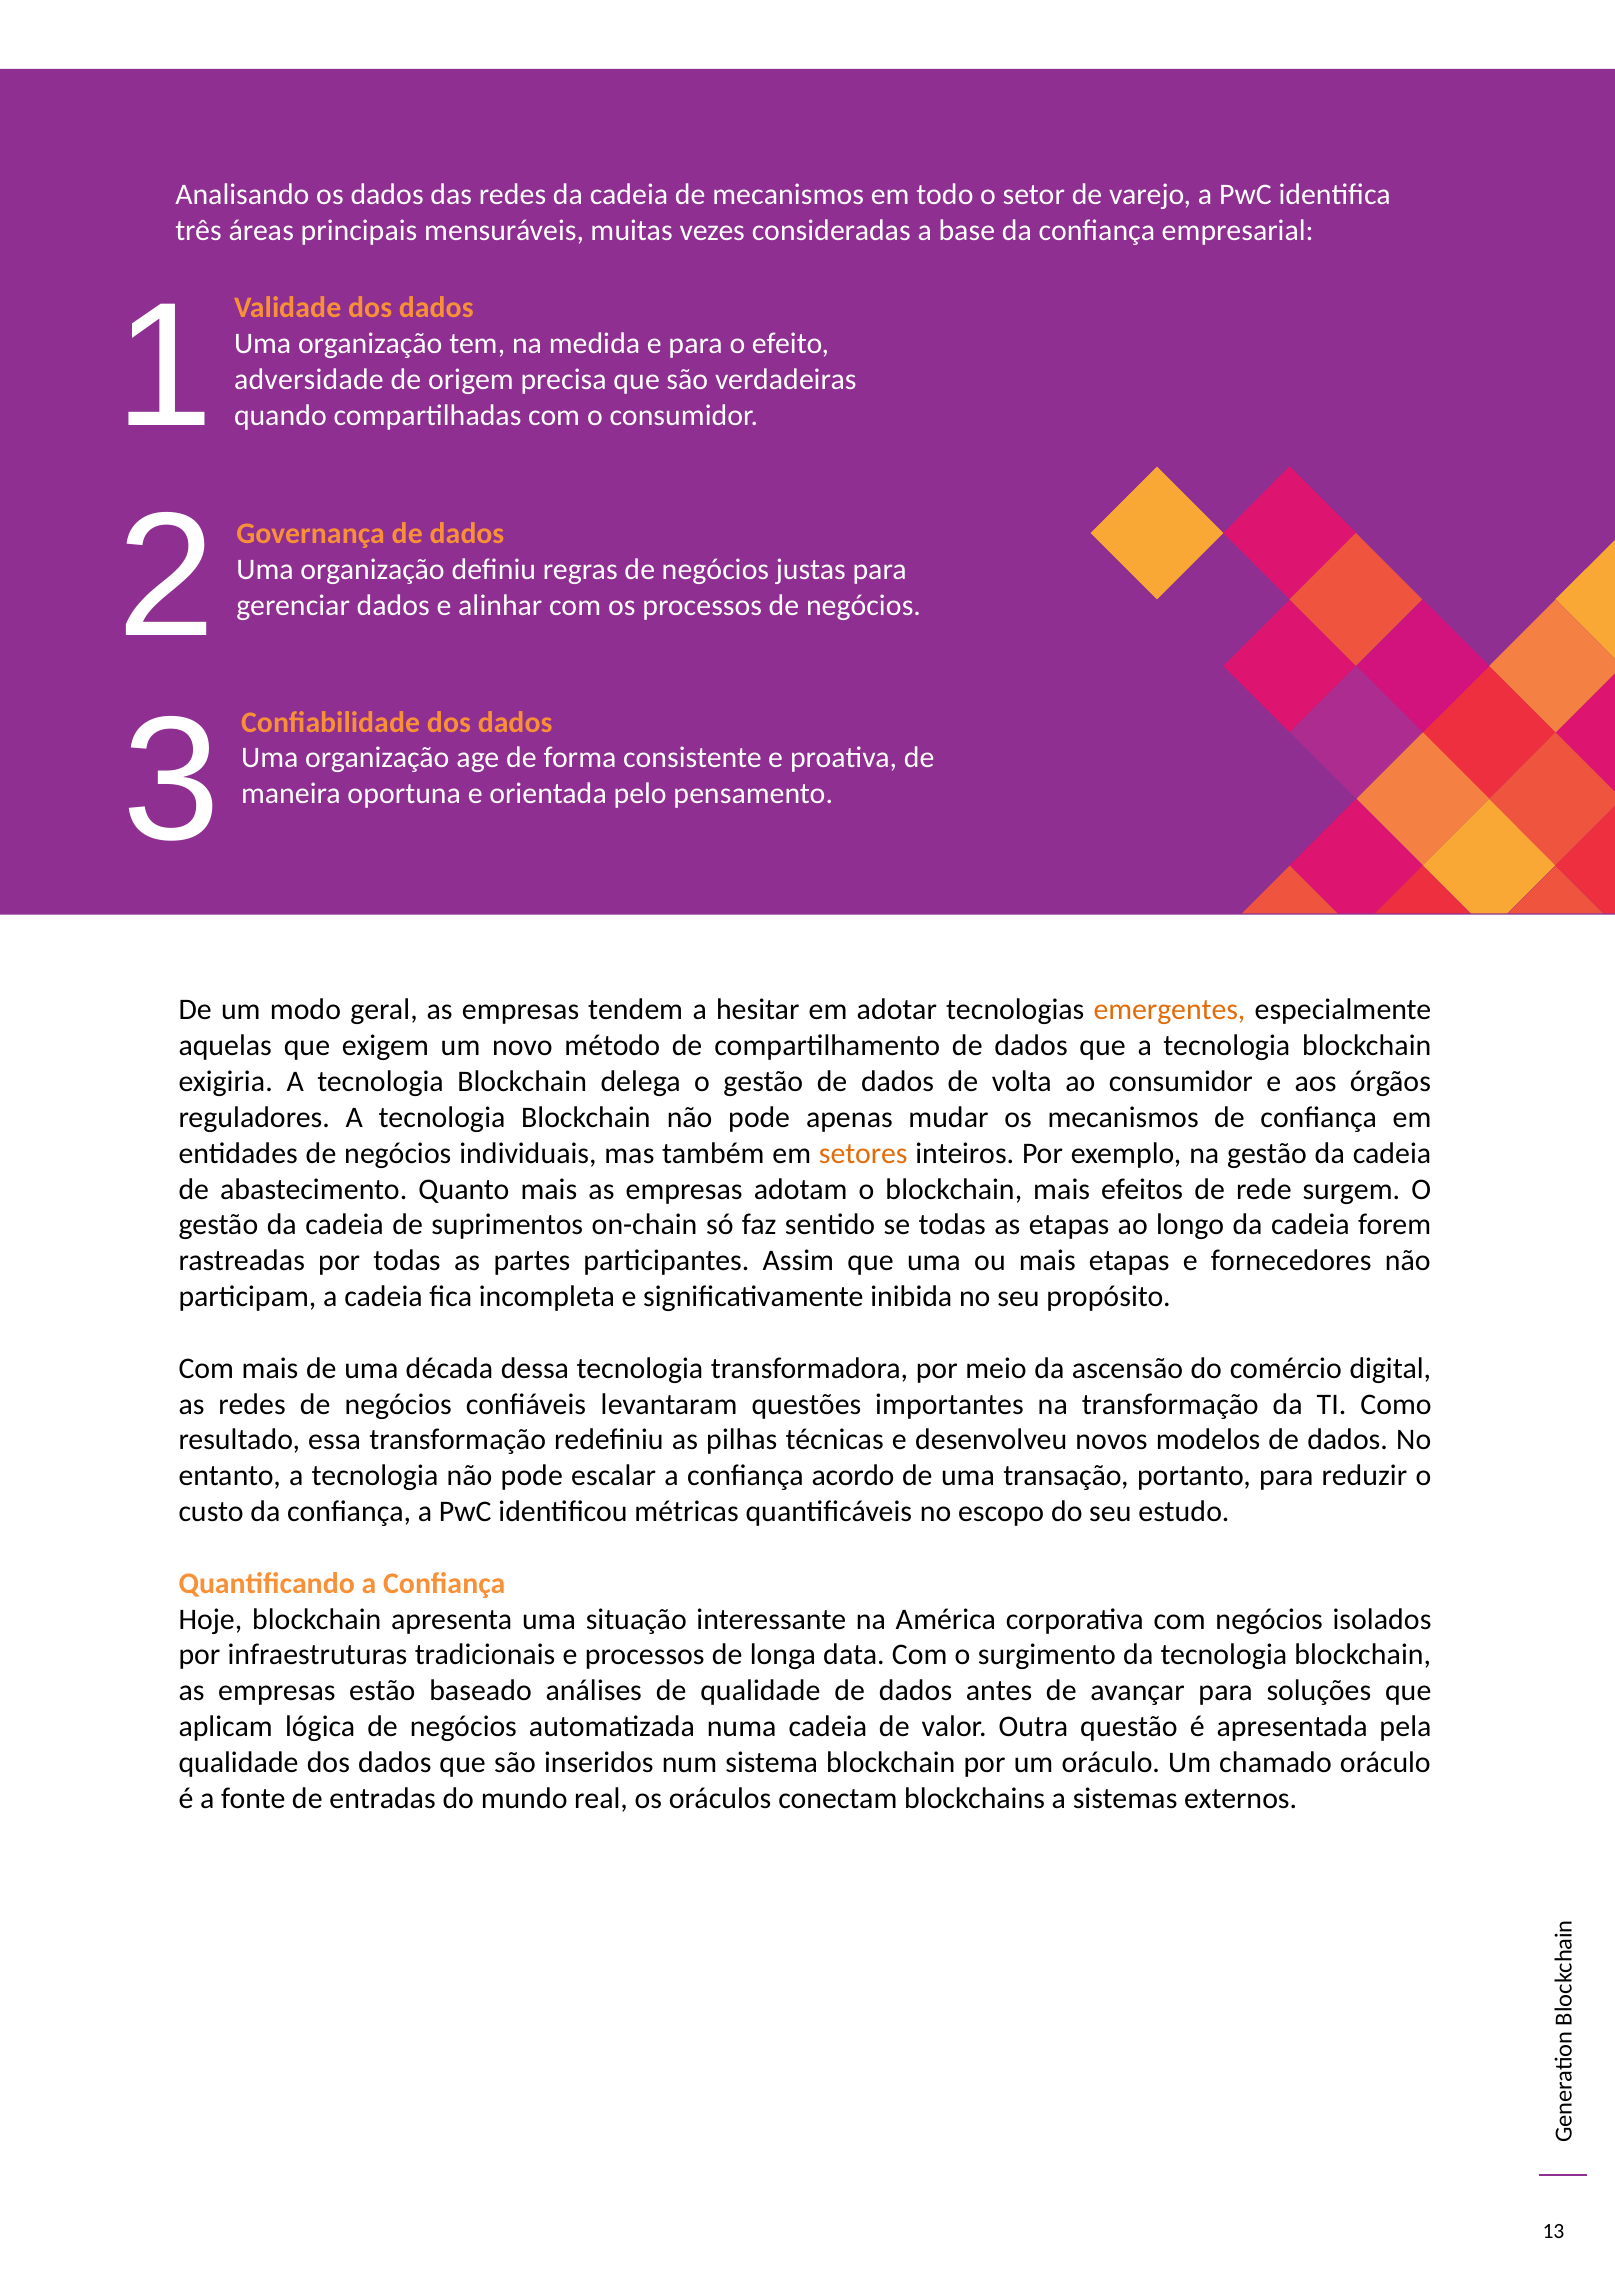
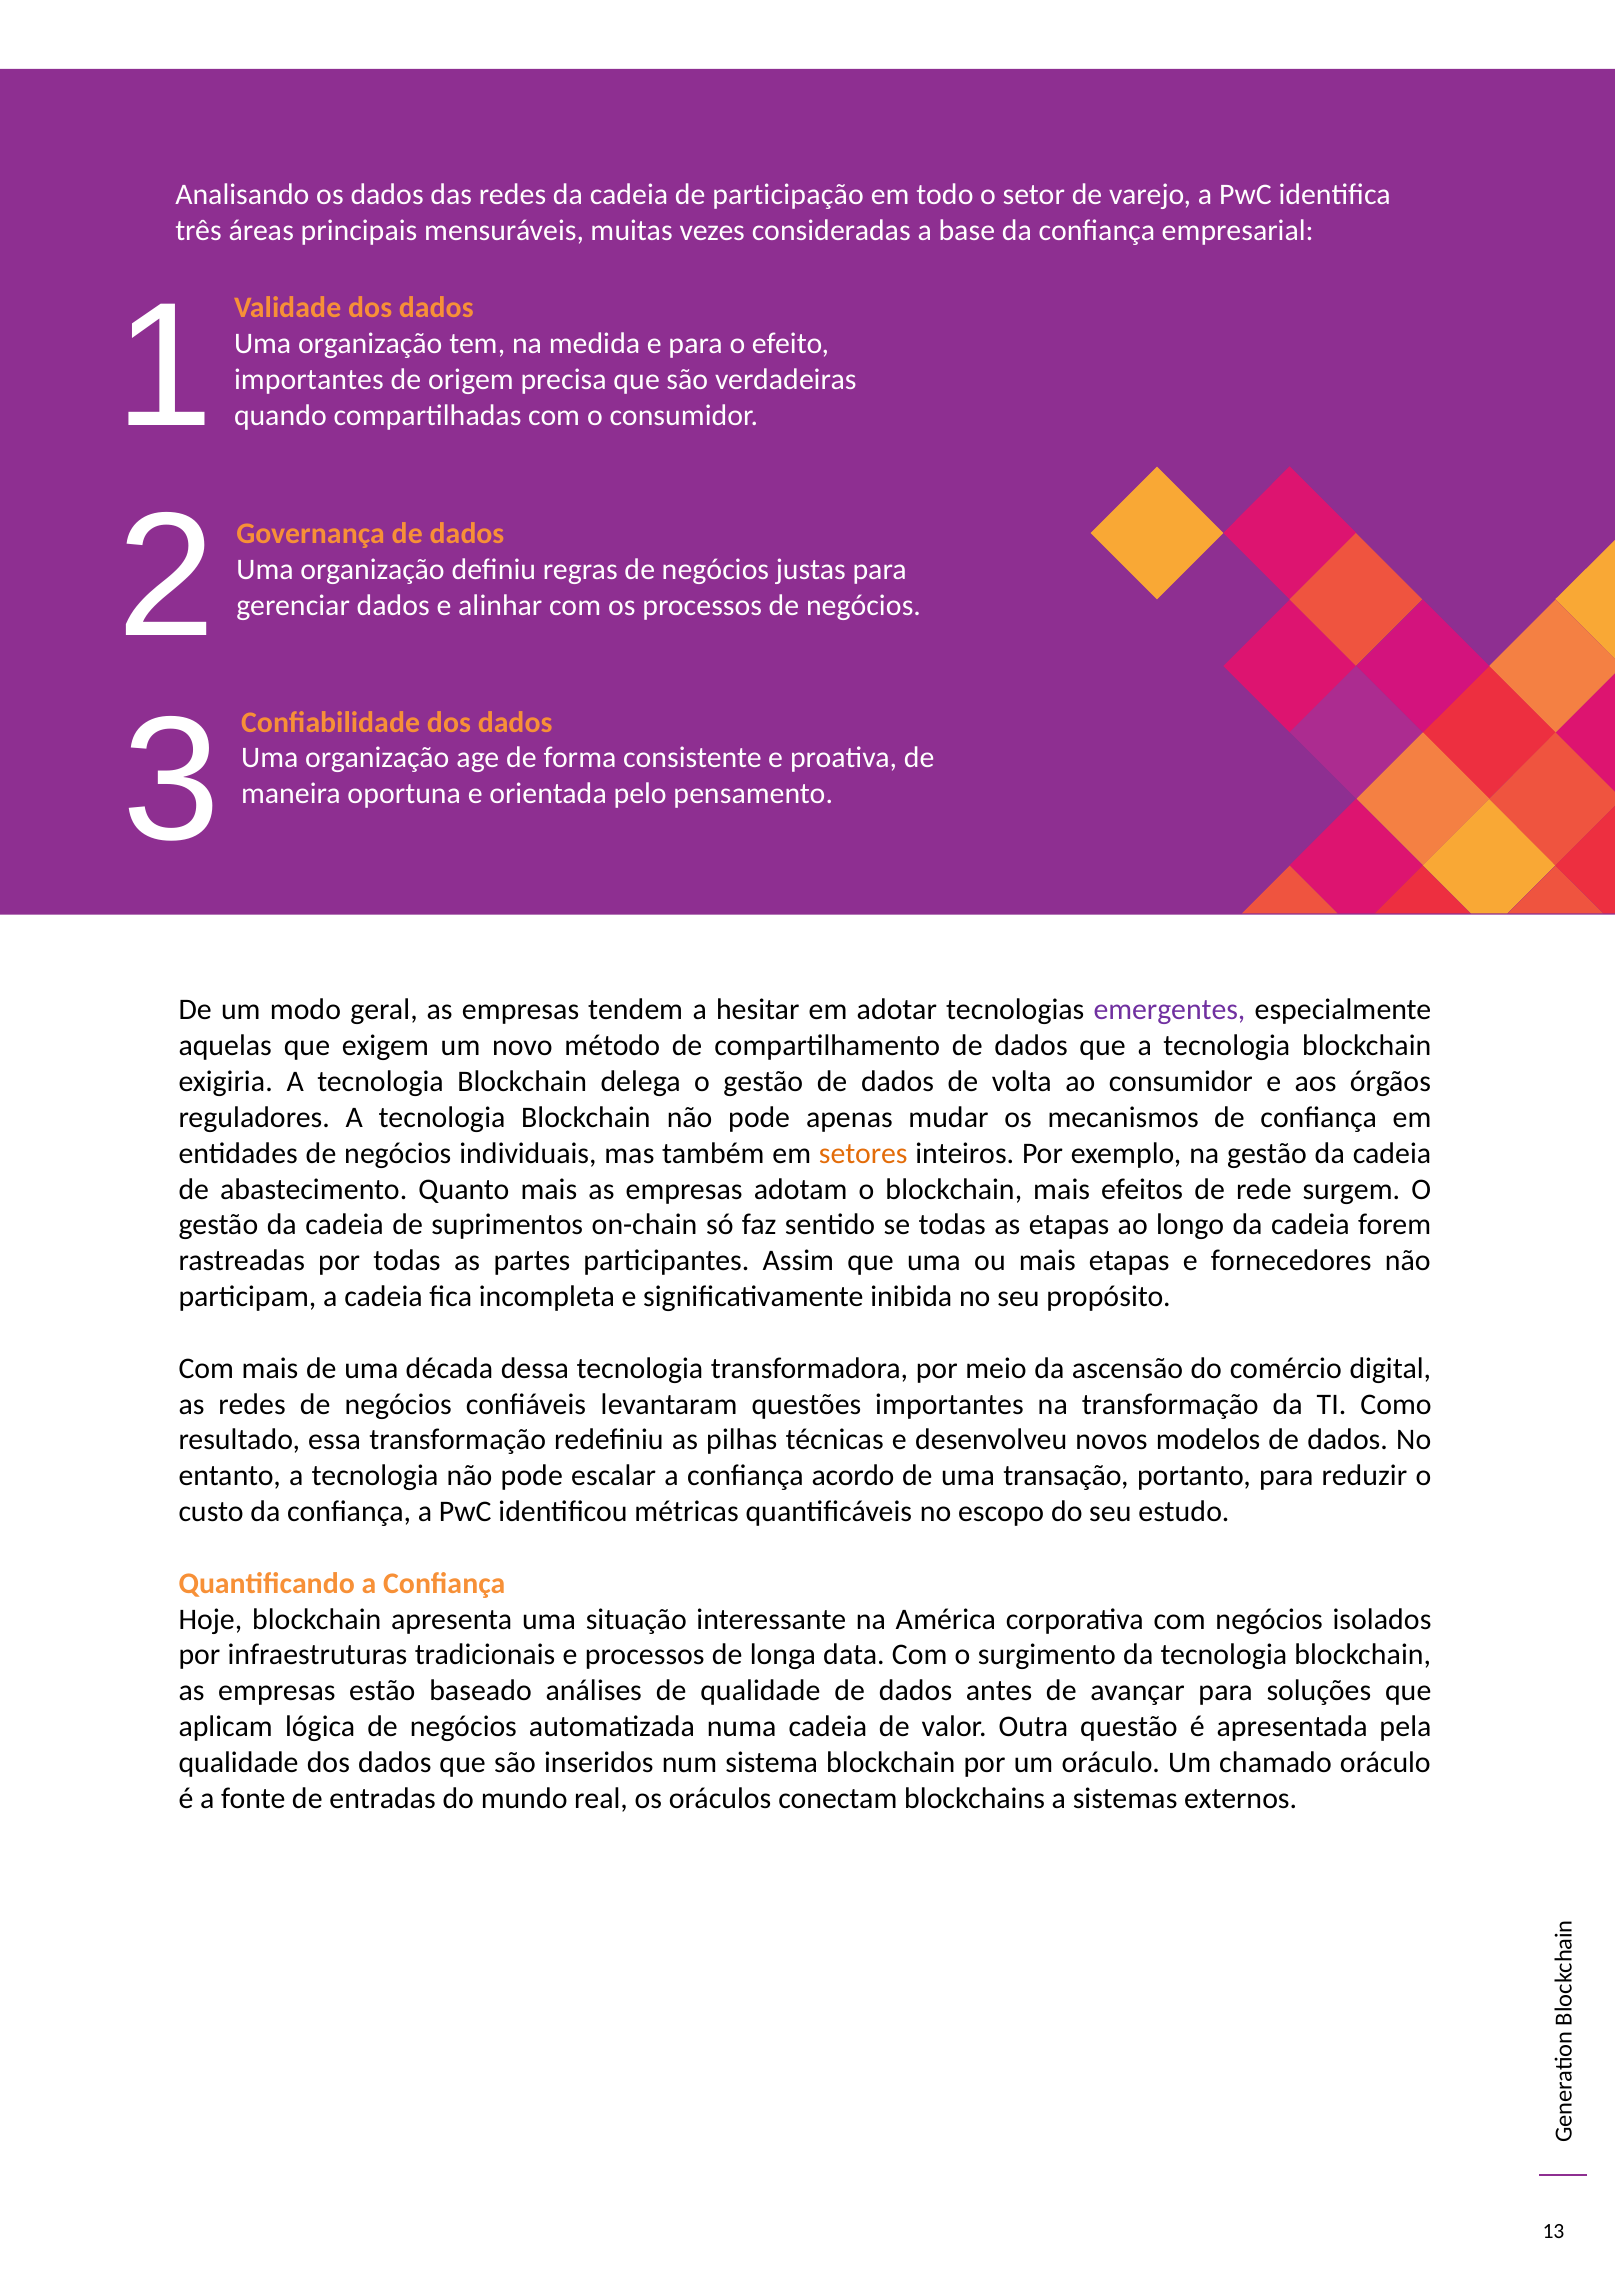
de mecanismos: mecanismos -> participação
adversidade at (309, 379): adversidade -> importantes
emergentes colour: orange -> purple
